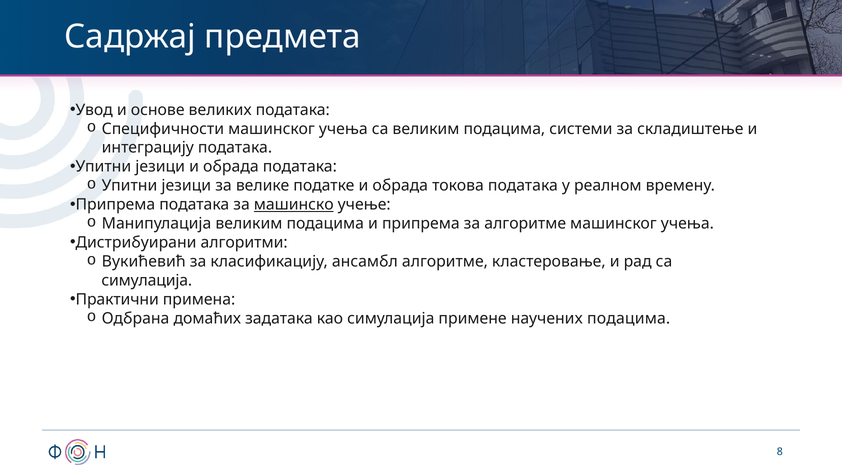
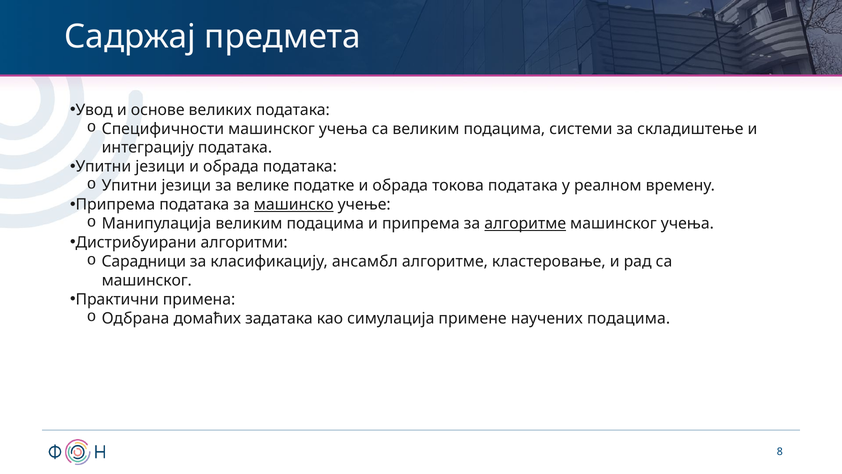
алгоритме at (525, 223) underline: none -> present
Вукићевић: Вукићевић -> Сарадници
симулација at (147, 280): симулација -> машинског
